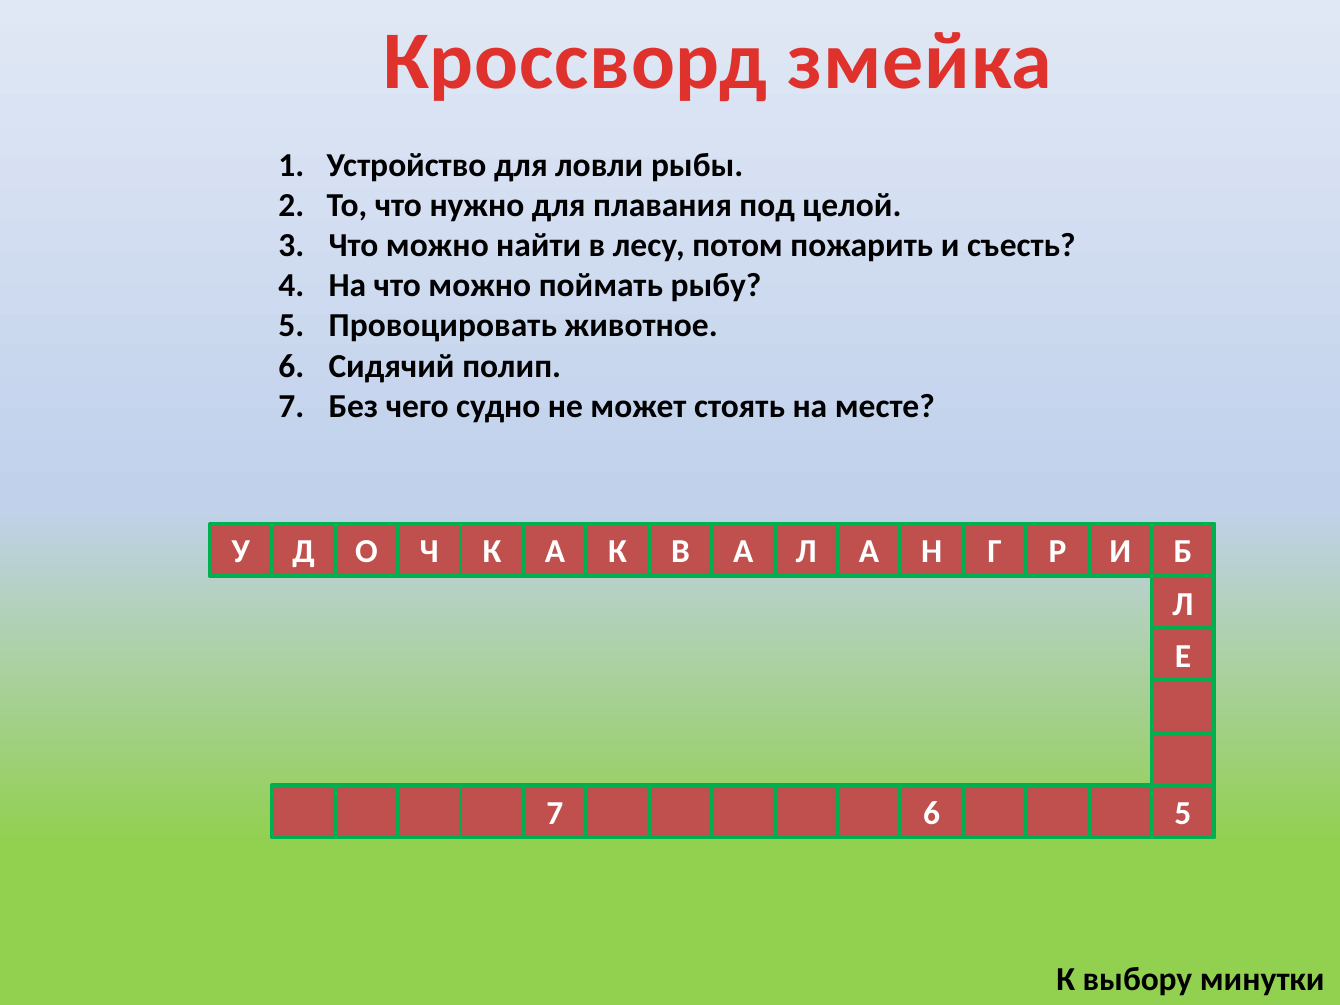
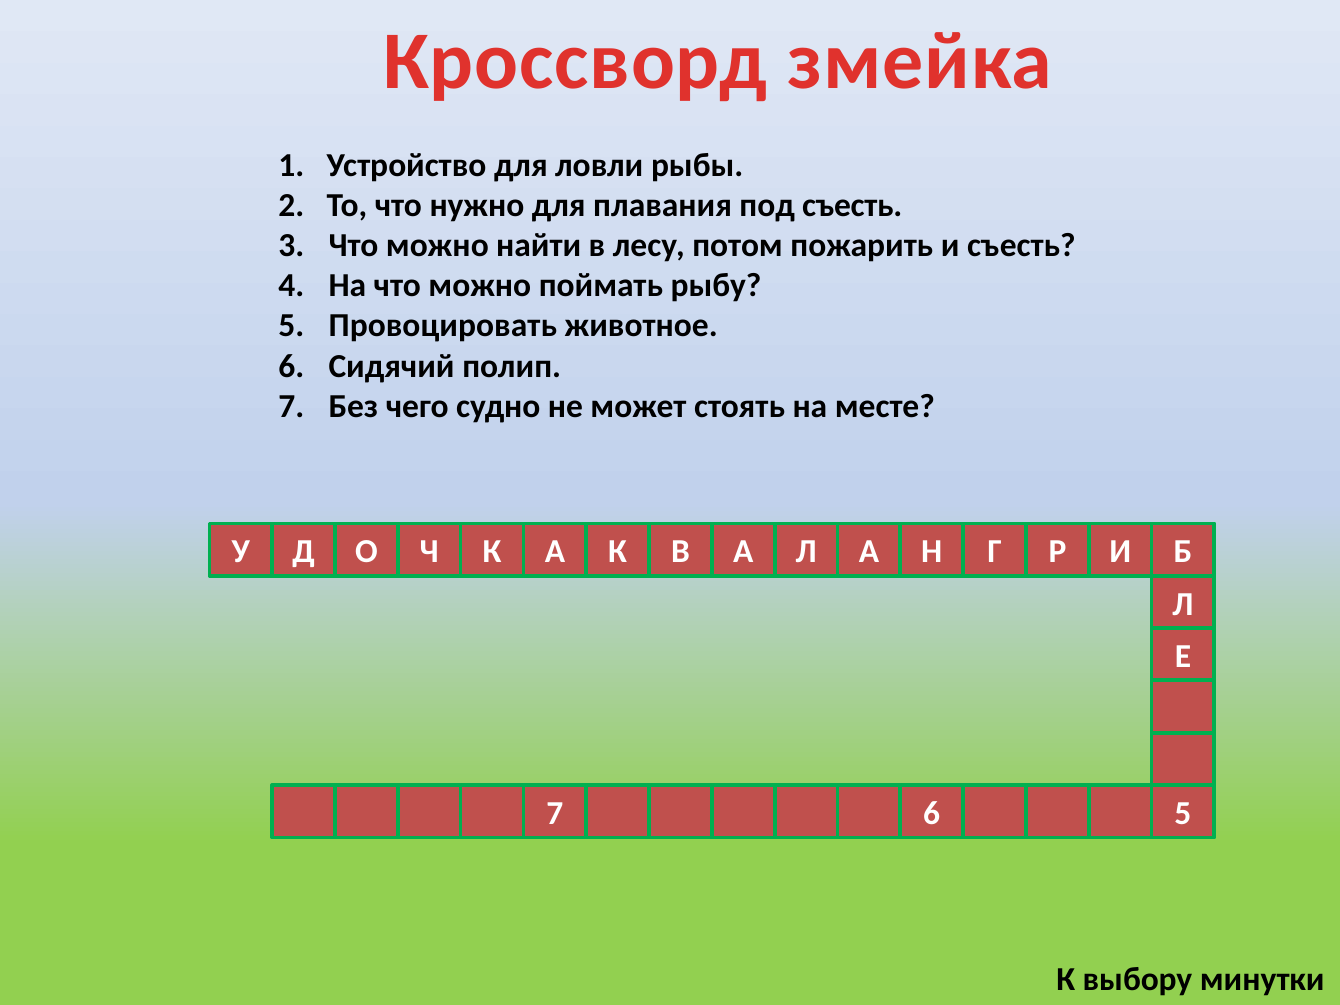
под целой: целой -> съесть
